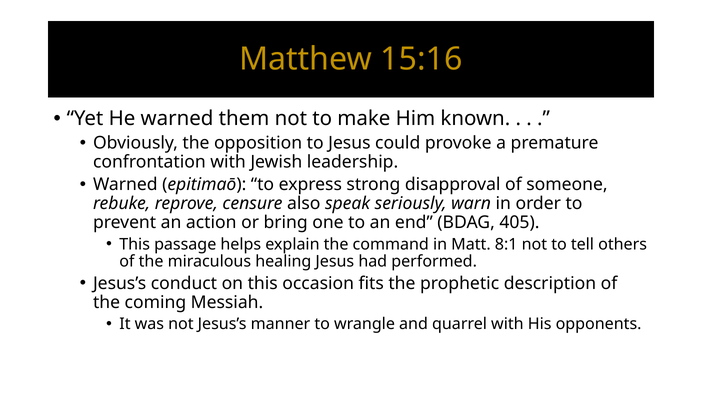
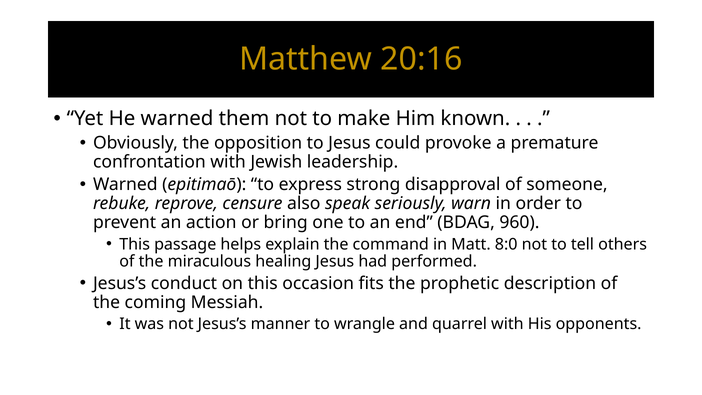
15:16: 15:16 -> 20:16
405: 405 -> 960
8:1: 8:1 -> 8:0
